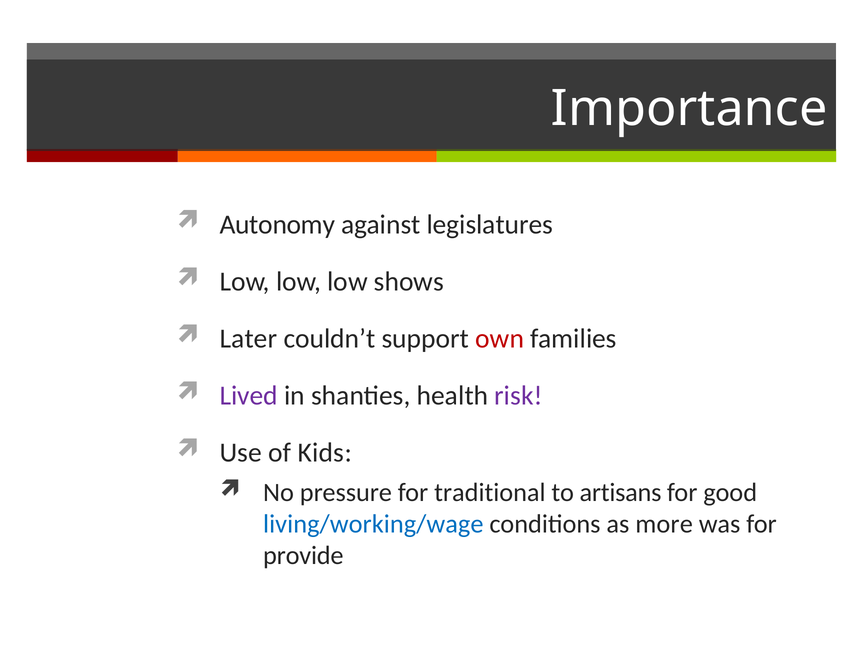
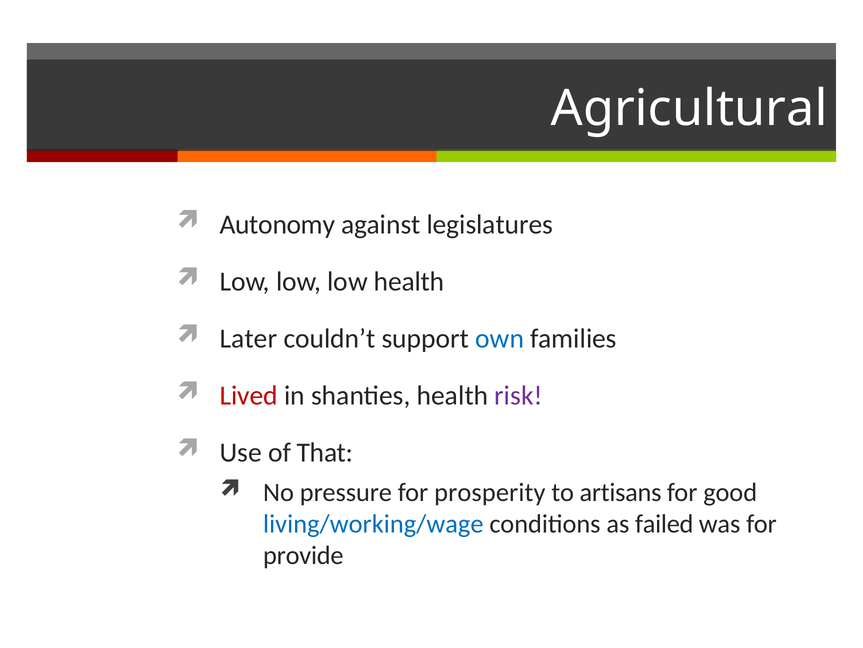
Importance: Importance -> Agricultural
low shows: shows -> health
own colour: red -> blue
Lived colour: purple -> red
Kids: Kids -> That
traditional: traditional -> prosperity
more: more -> failed
